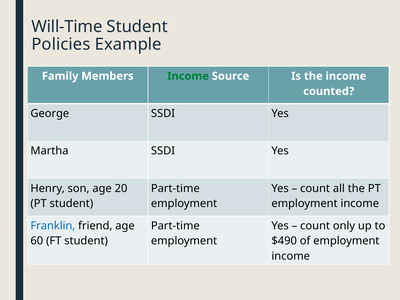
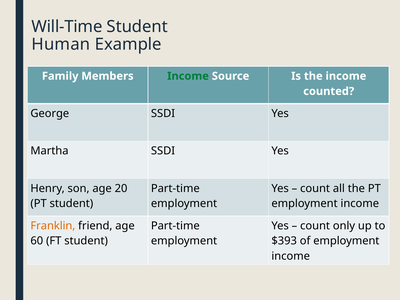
Policies: Policies -> Human
Franklin colour: blue -> orange
$490: $490 -> $393
